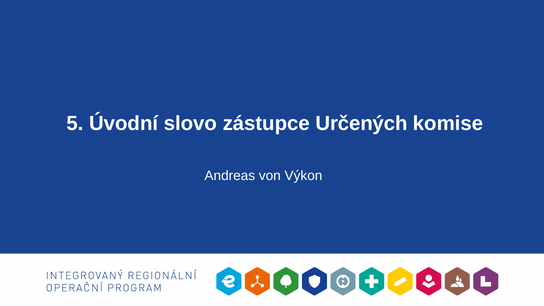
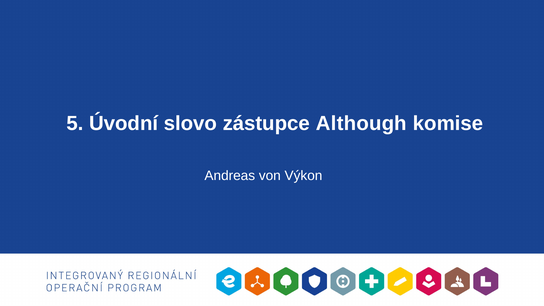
Určených: Určených -> Although
